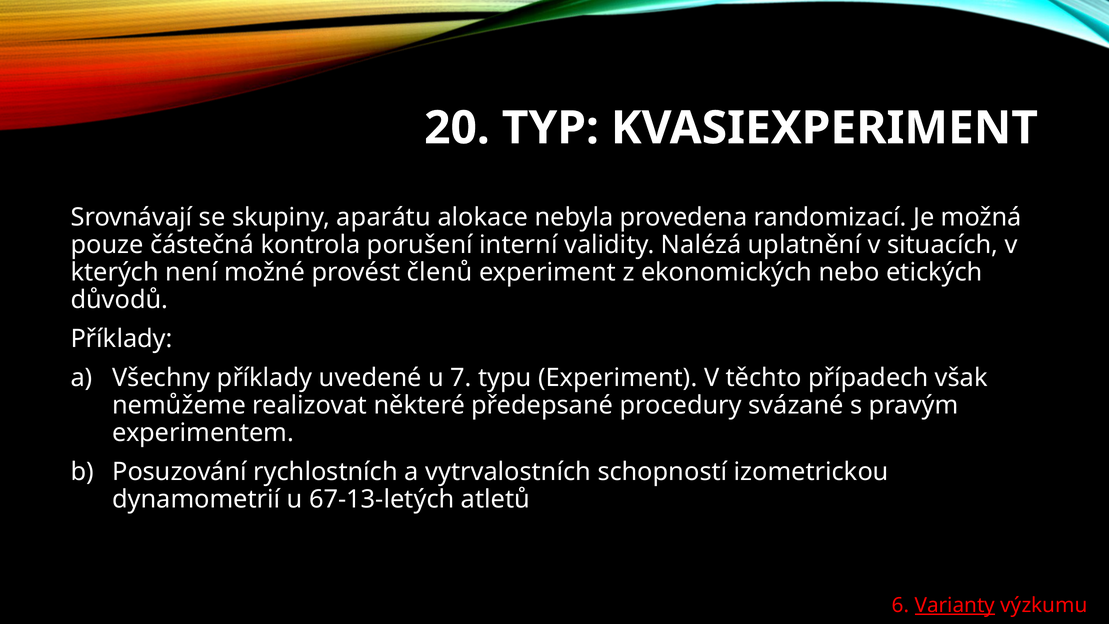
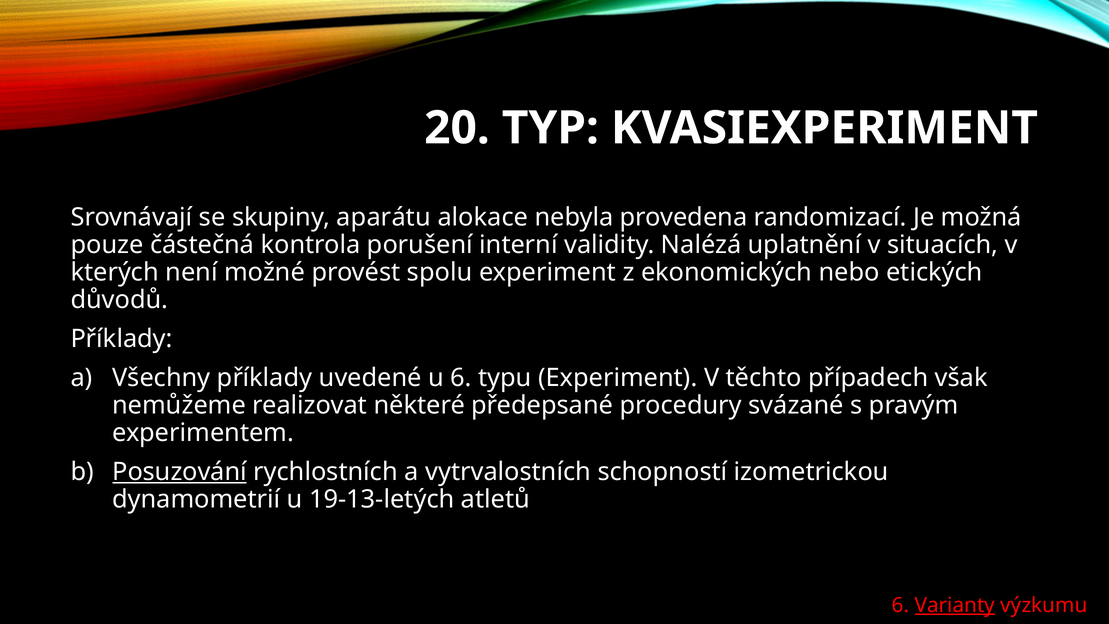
členů: členů -> spolu
u 7: 7 -> 6
Posuzování underline: none -> present
67-13-letých: 67-13-letých -> 19-13-letých
